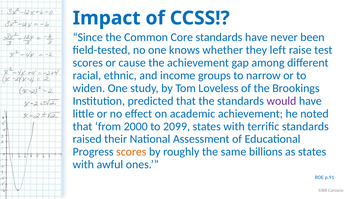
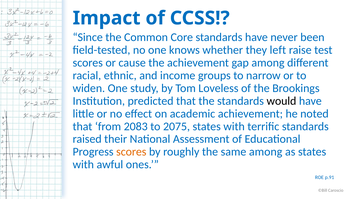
would colour: purple -> black
2000: 2000 -> 2083
2099: 2099 -> 2075
same billions: billions -> among
